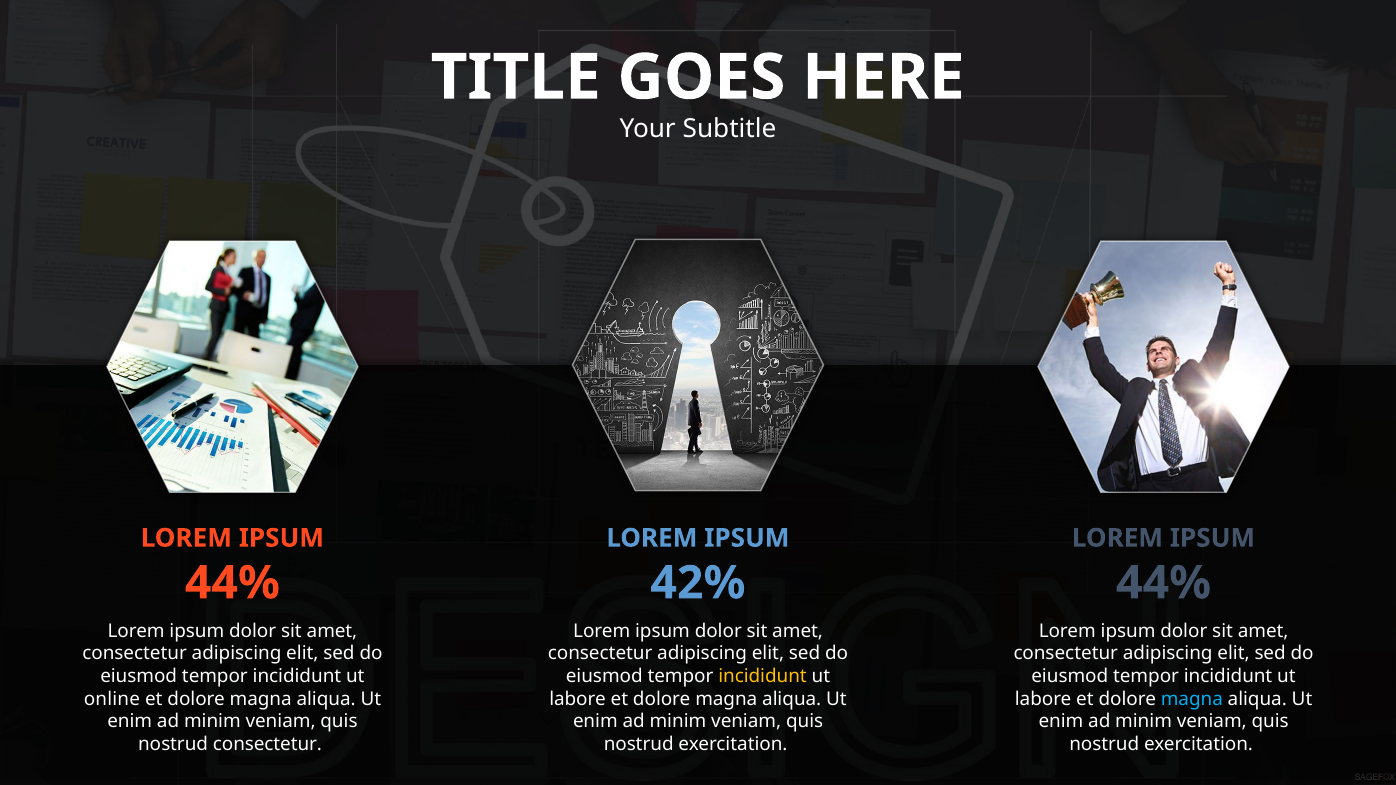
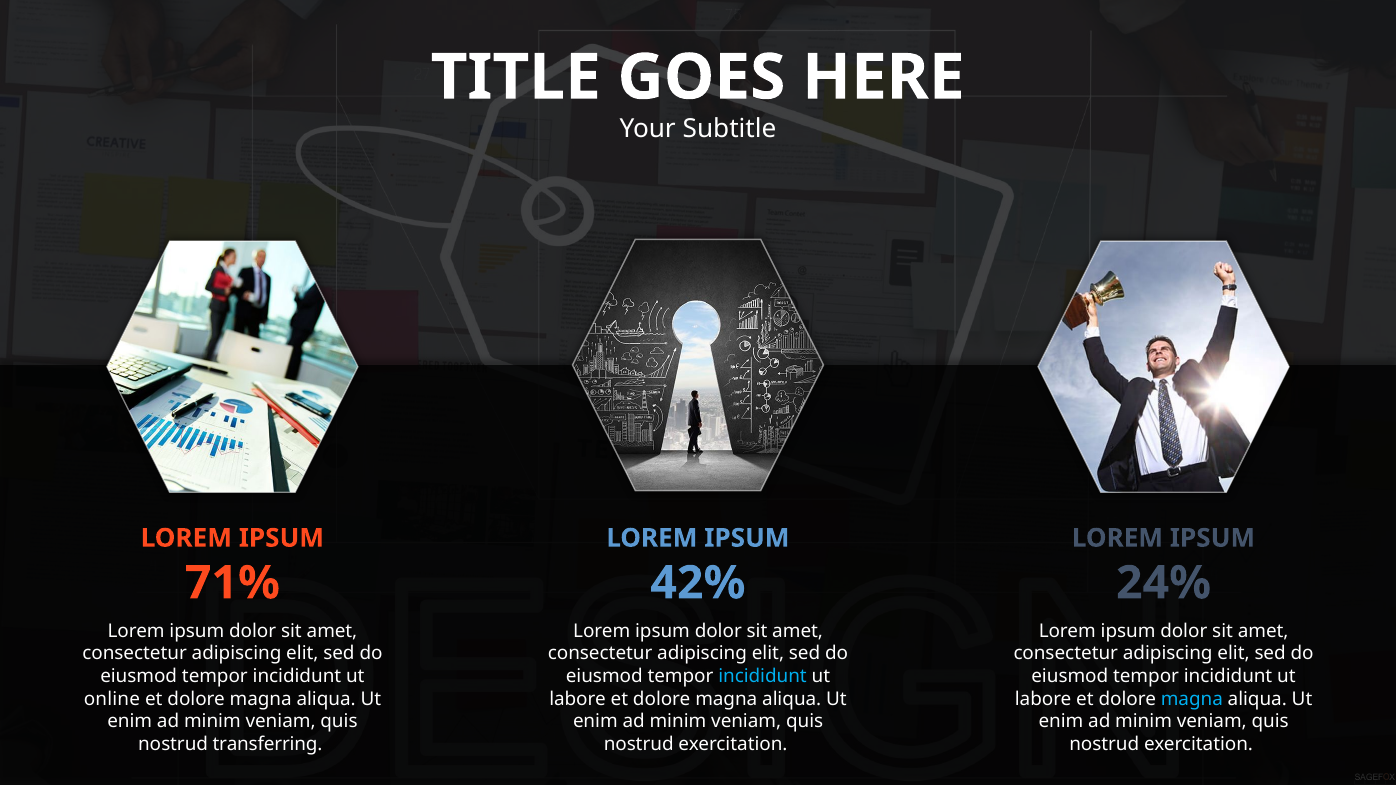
44% at (232, 583): 44% -> 71%
44% at (1164, 583): 44% -> 24%
incididunt at (763, 677) colour: yellow -> light blue
nostrud consectetur: consectetur -> transferring
